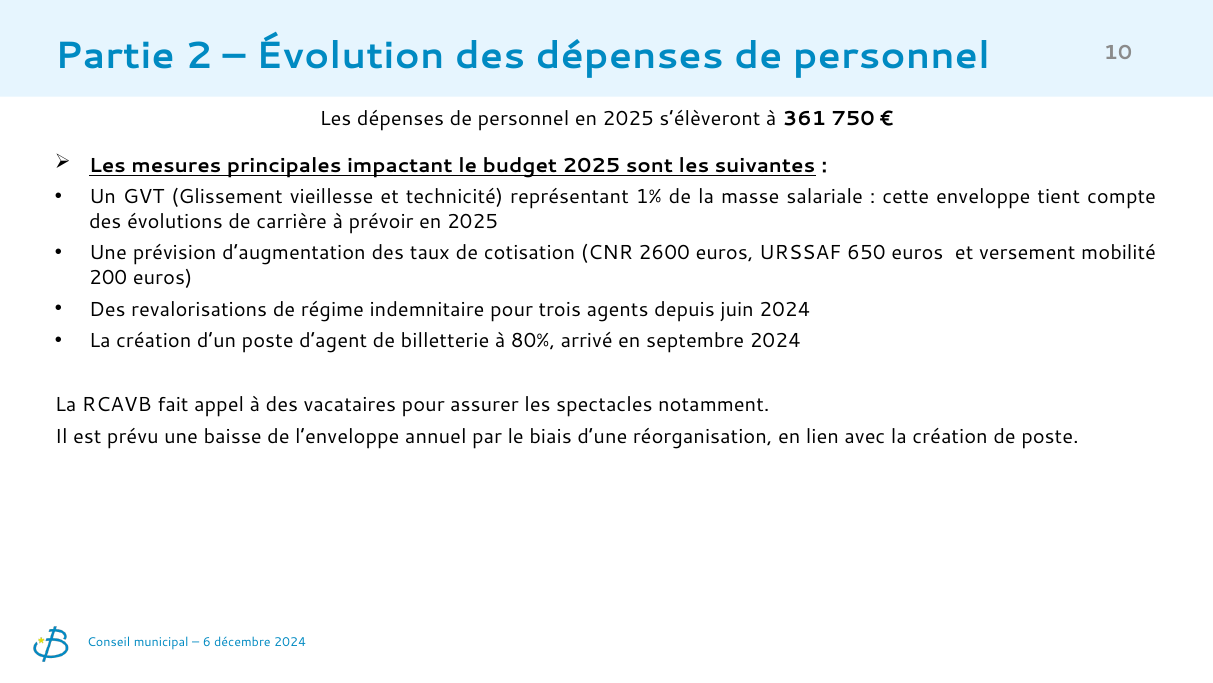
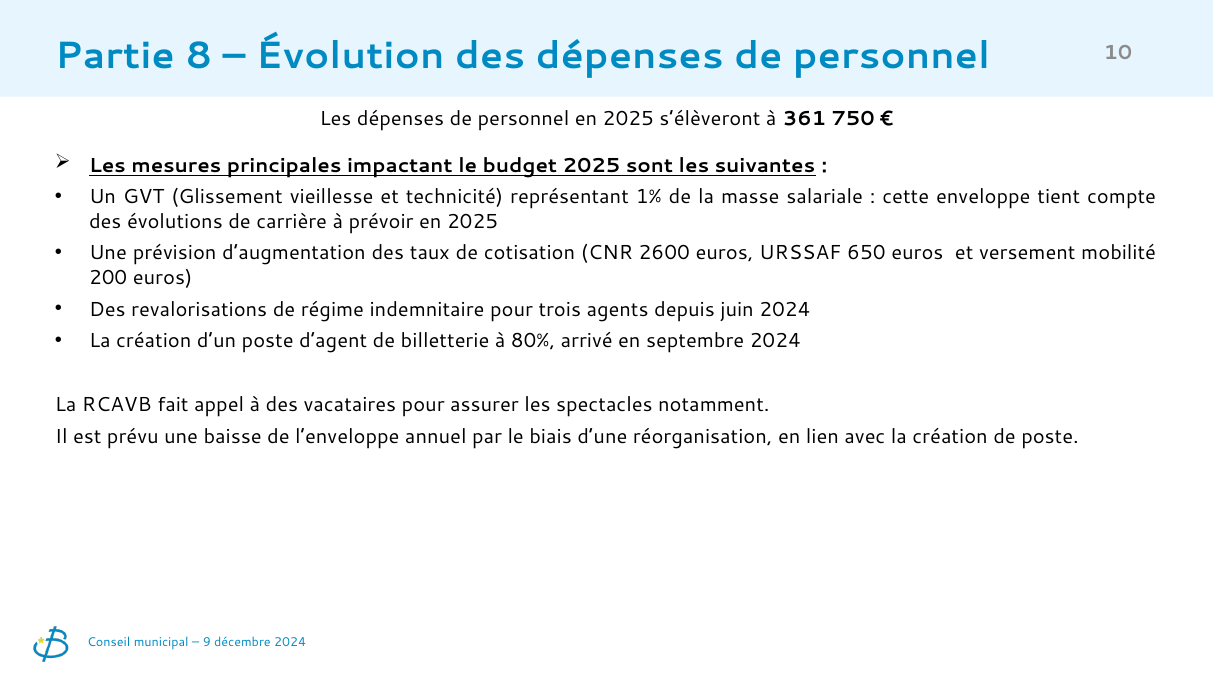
2: 2 -> 8
6: 6 -> 9
